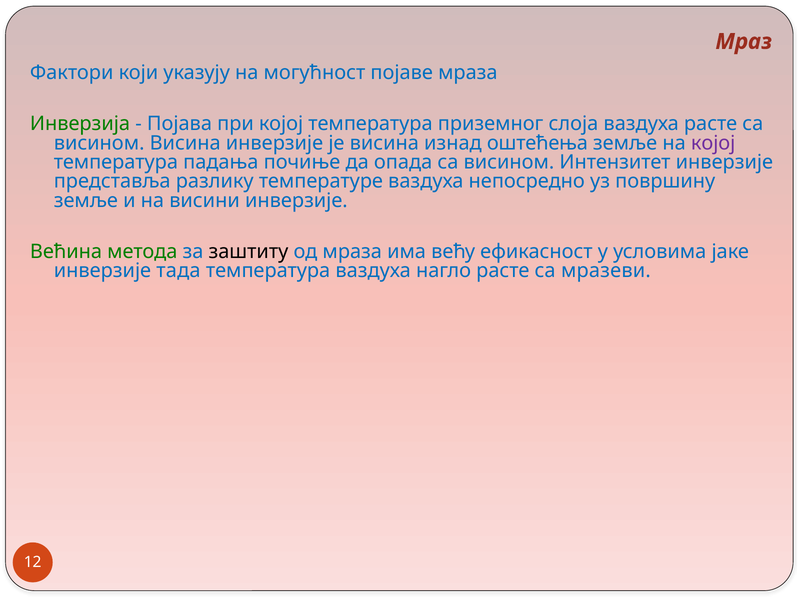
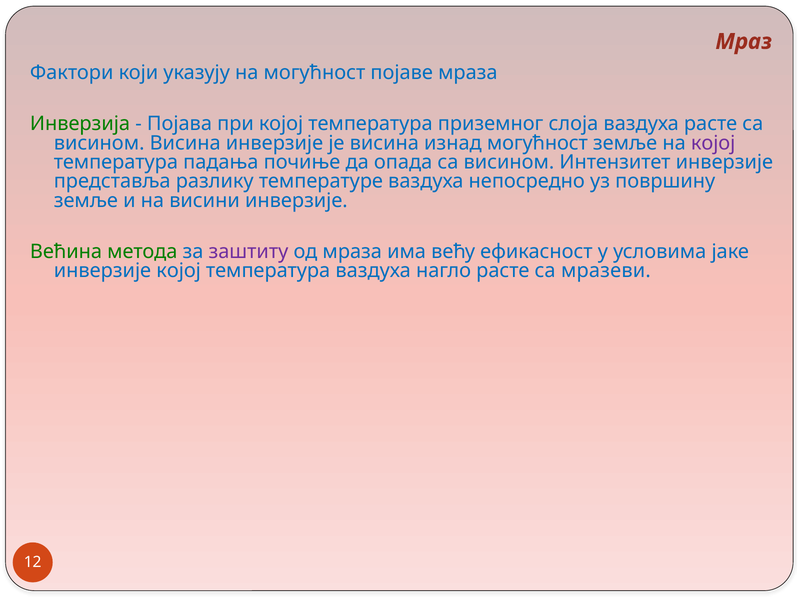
изнад оштећења: оштећења -> могућност
заштиту colour: black -> purple
инверзије тада: тада -> којој
